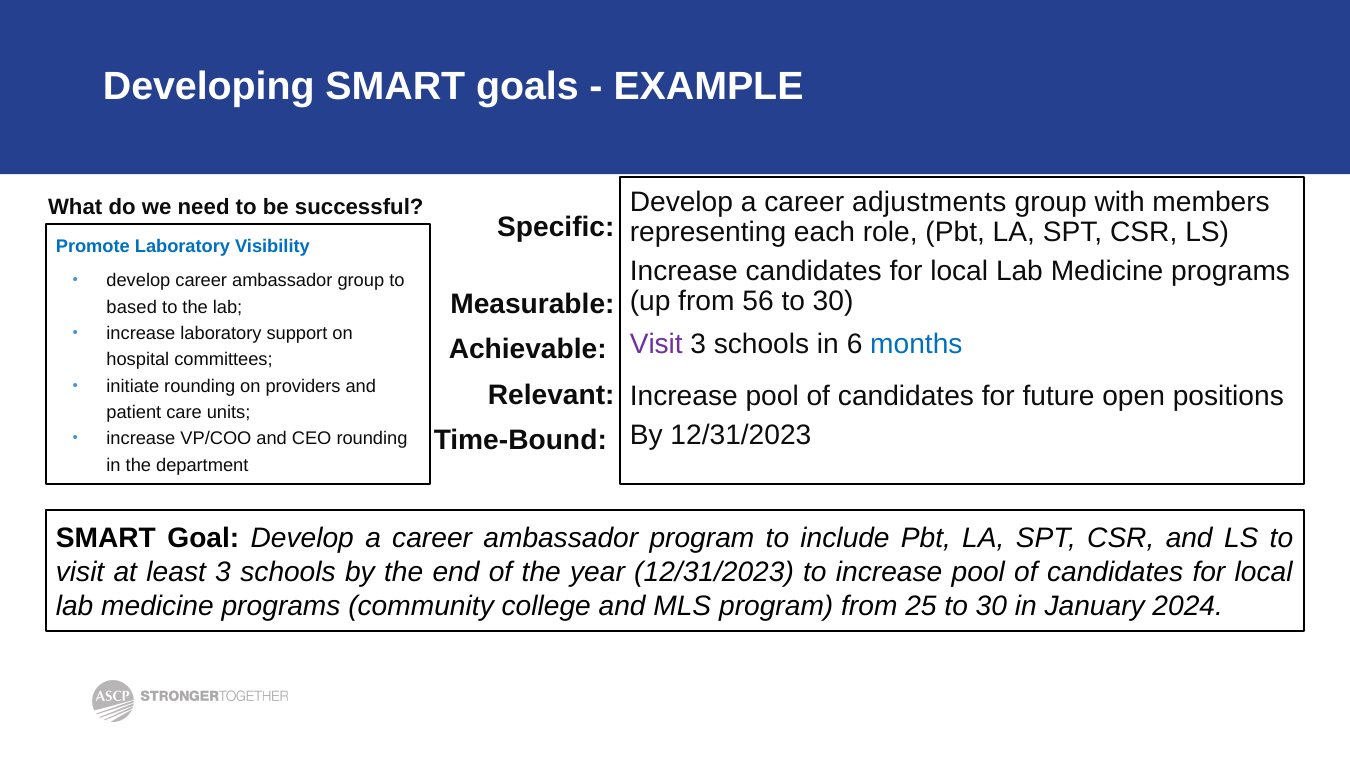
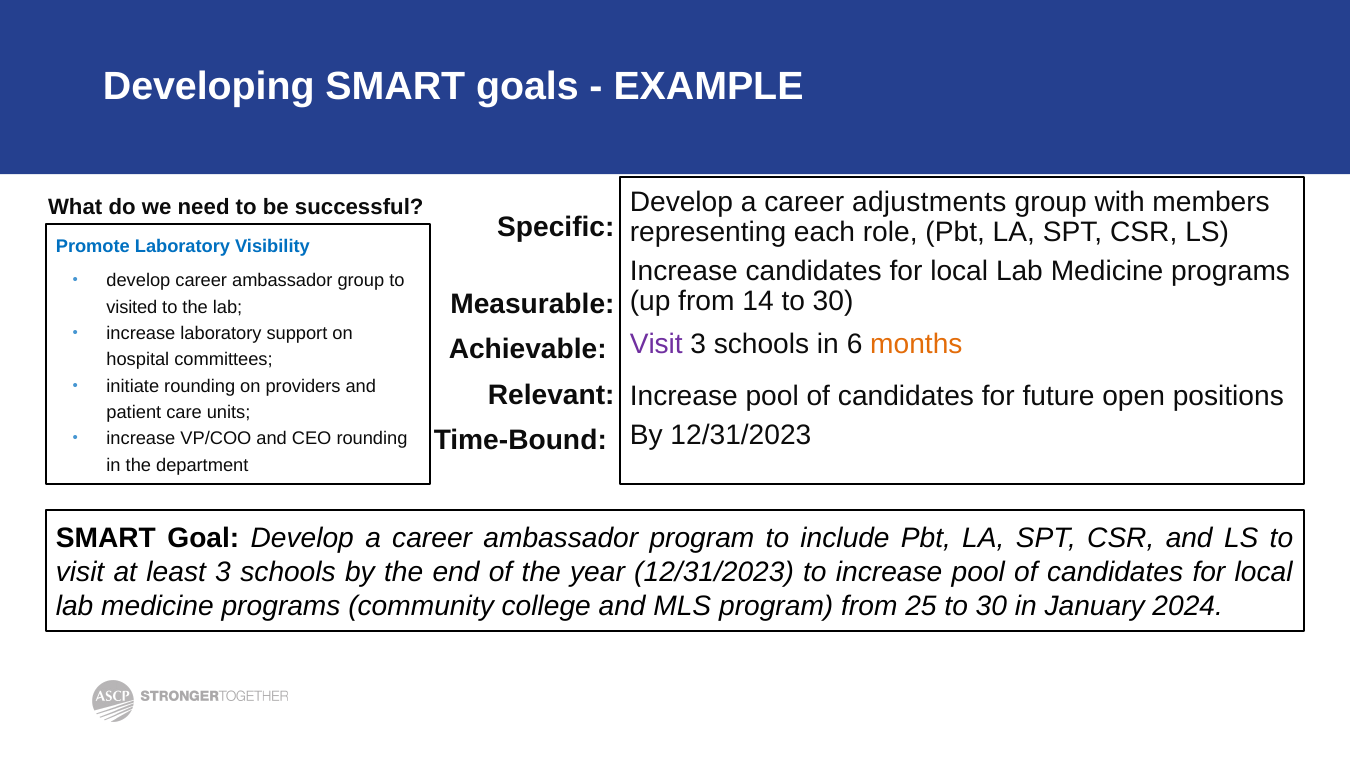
56: 56 -> 14
based: based -> visited
months colour: blue -> orange
